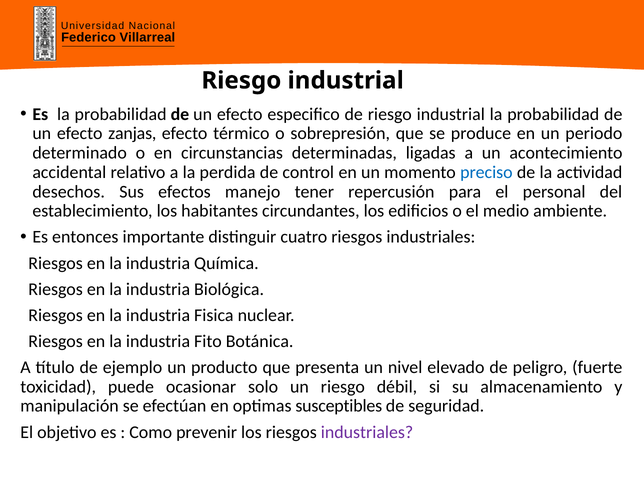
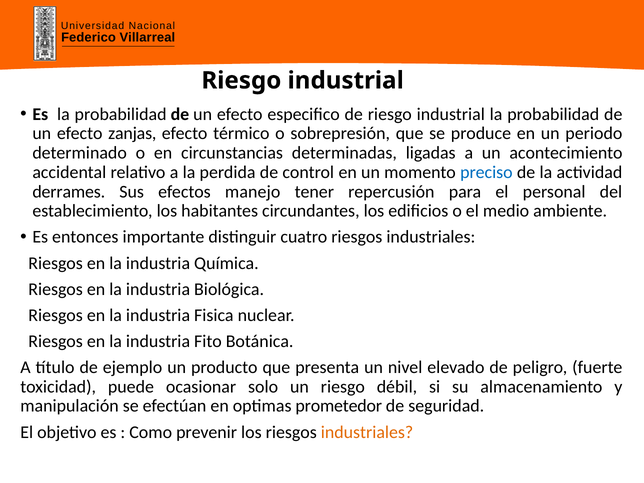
desechos: desechos -> derrames
susceptibles: susceptibles -> prometedor
industriales at (367, 432) colour: purple -> orange
